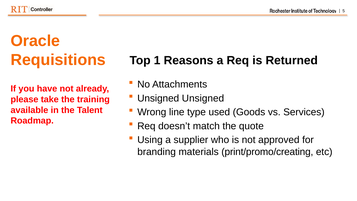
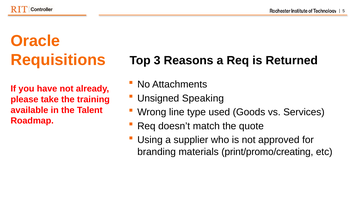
1: 1 -> 3
Unsigned Unsigned: Unsigned -> Speaking
